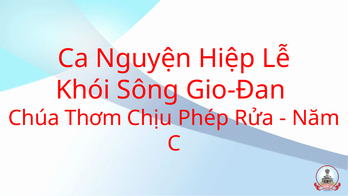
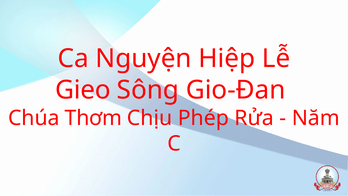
Khói: Khói -> Gieo
